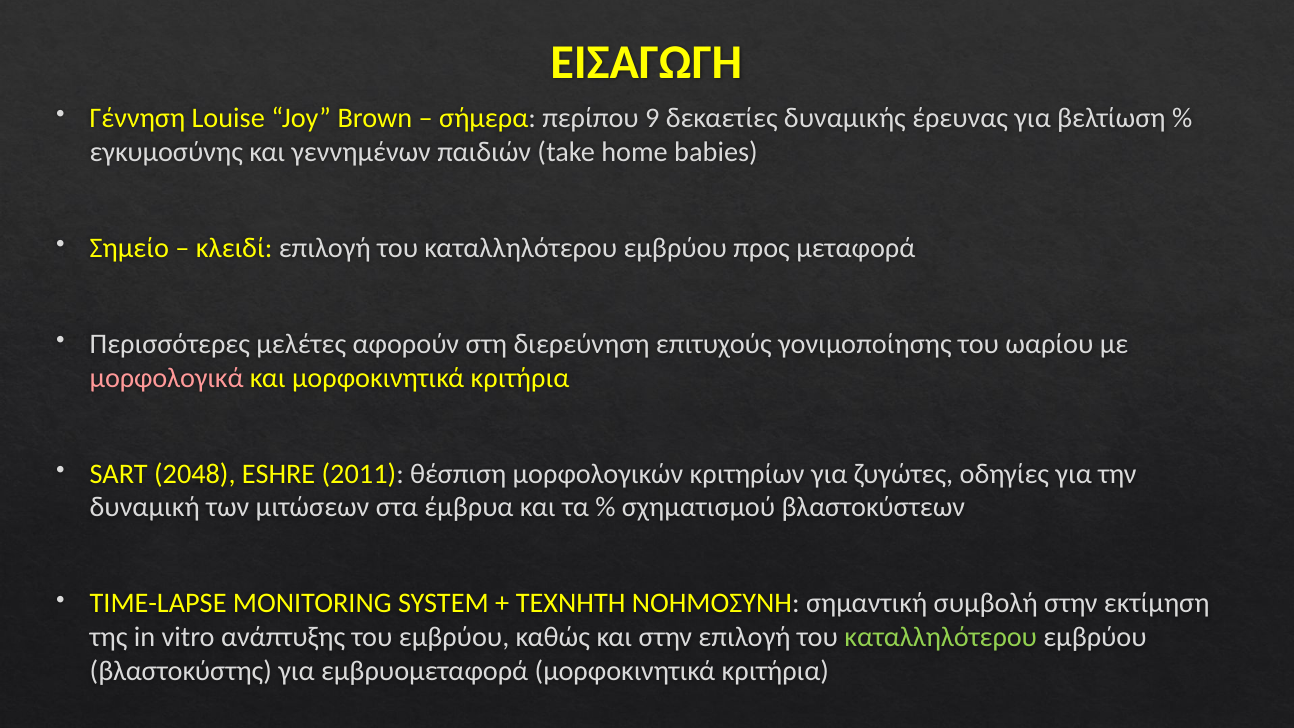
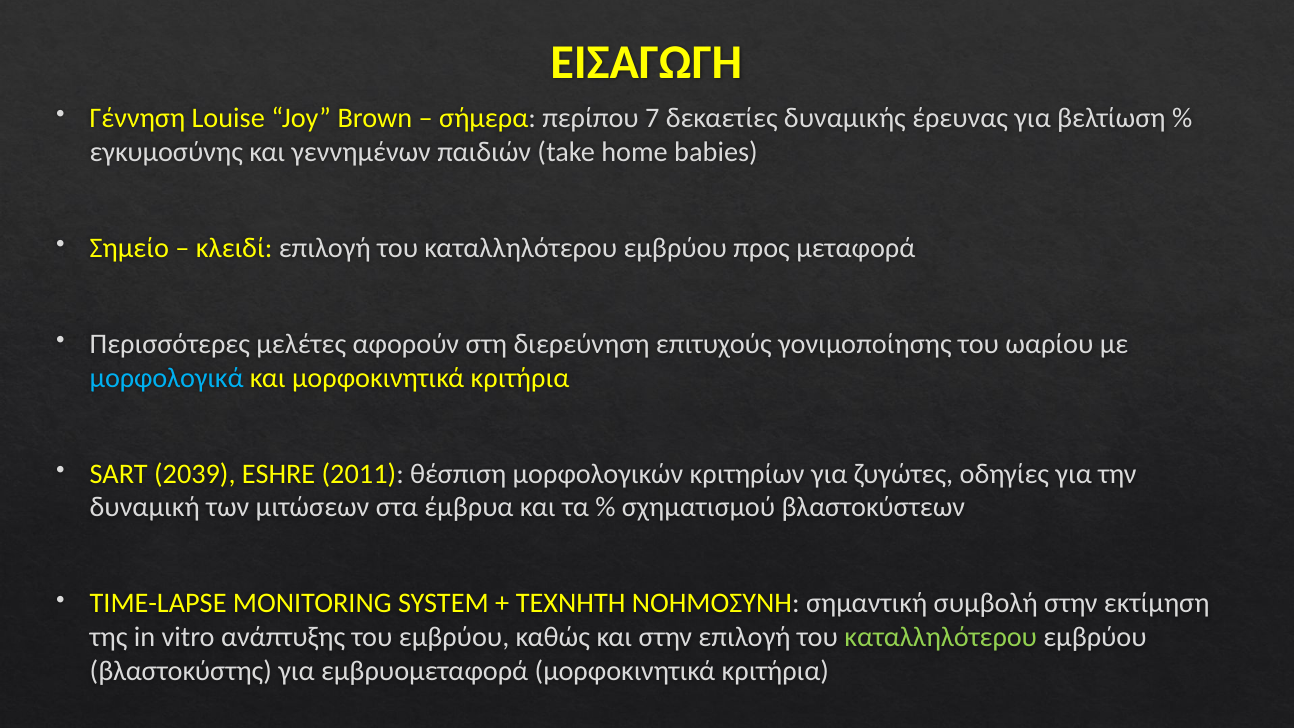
9: 9 -> 7
μορφολογικά colour: pink -> light blue
2048: 2048 -> 2039
